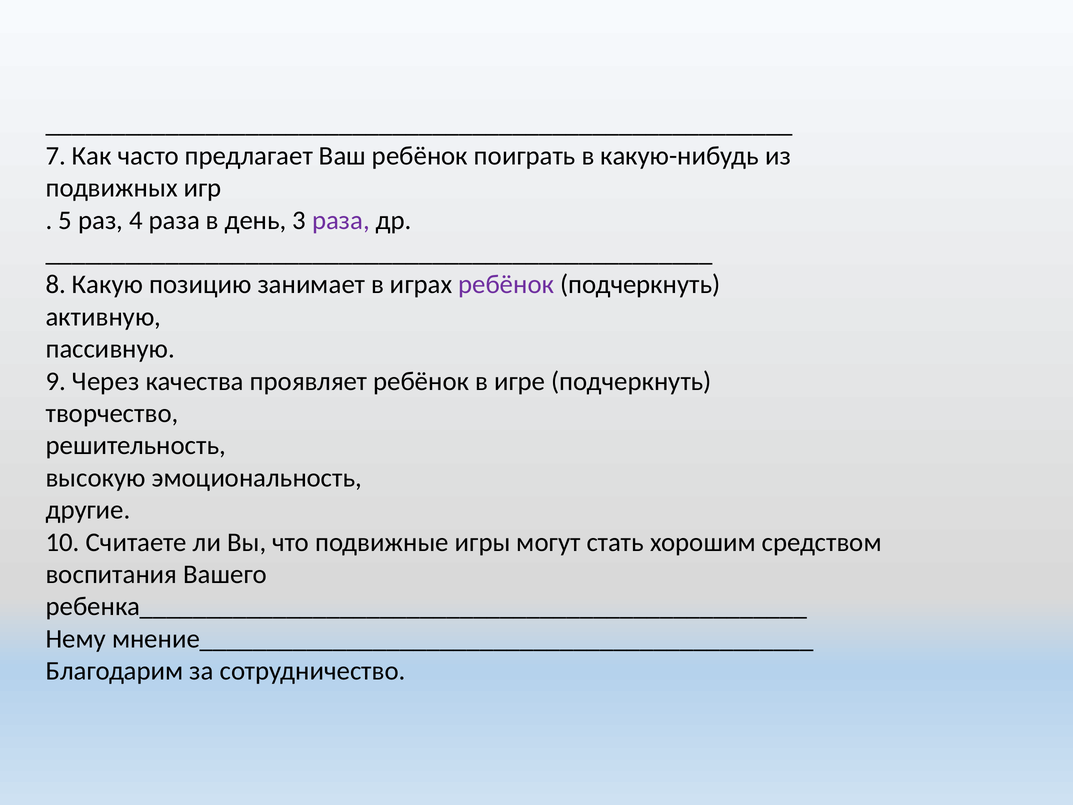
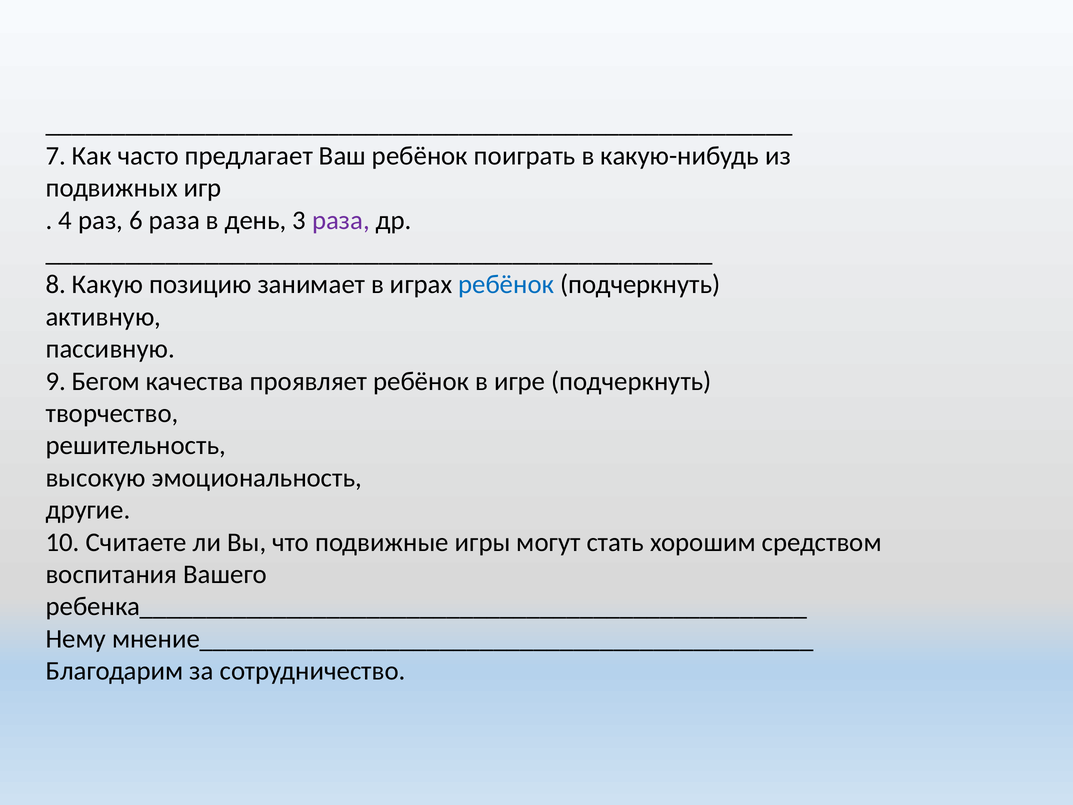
5: 5 -> 4
4: 4 -> 6
ребёнок at (506, 284) colour: purple -> blue
Через: Через -> Бегом
